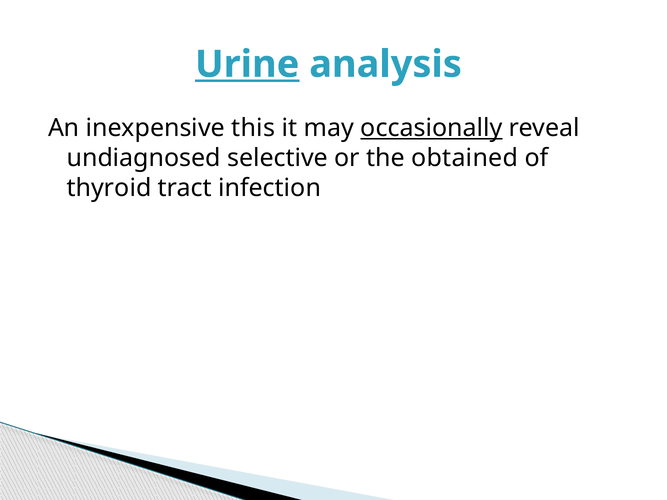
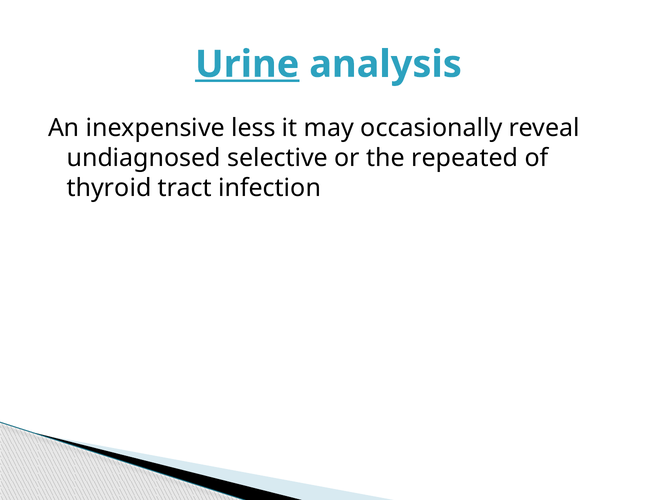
this: this -> less
occasionally underline: present -> none
obtained: obtained -> repeated
